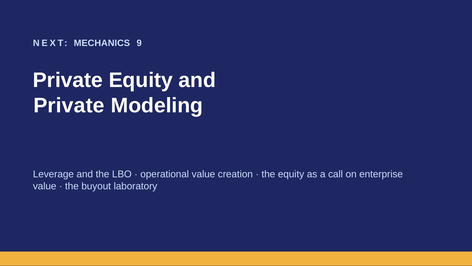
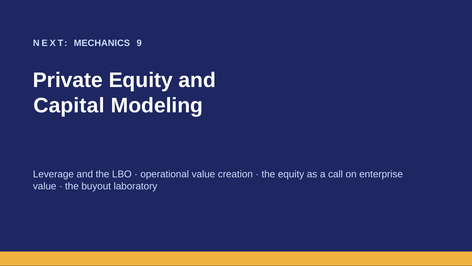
Private at (69, 105): Private -> Capital
